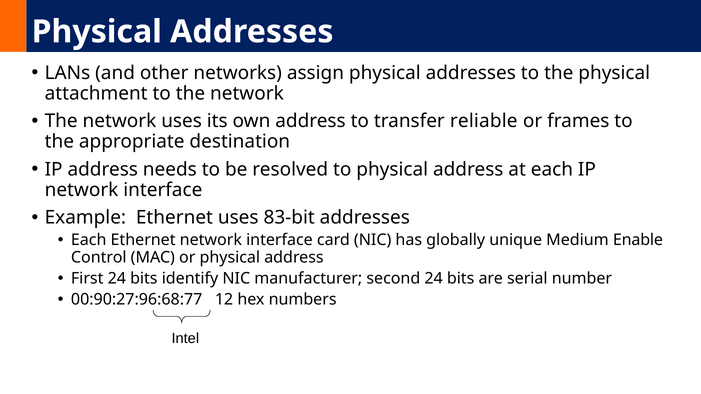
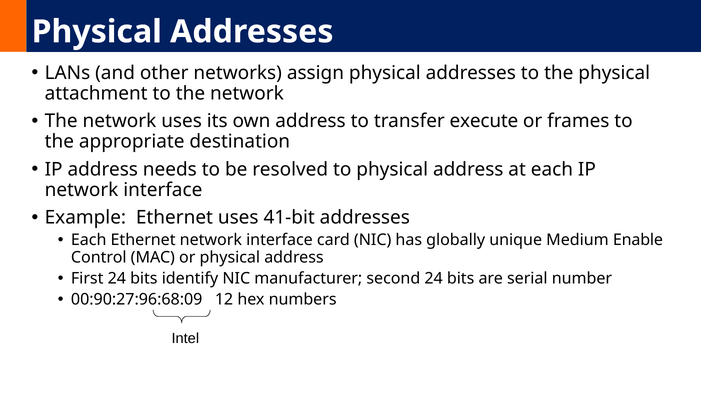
reliable: reliable -> execute
83-bit: 83-bit -> 41-bit
00:90:27:96:68:77: 00:90:27:96:68:77 -> 00:90:27:96:68:09
